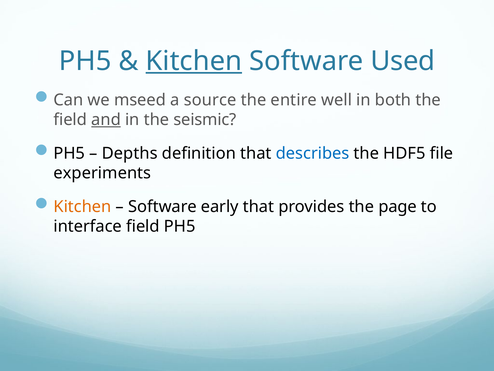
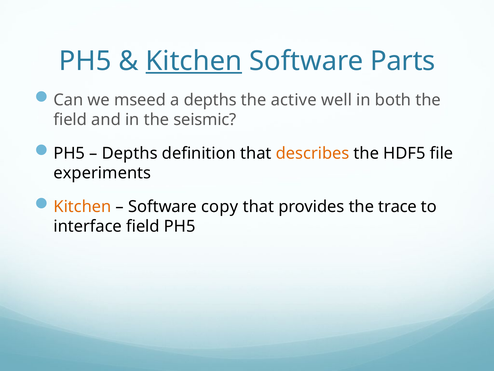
Used: Used -> Parts
a source: source -> depths
entire: entire -> active
and underline: present -> none
describes colour: blue -> orange
early: early -> copy
page: page -> trace
